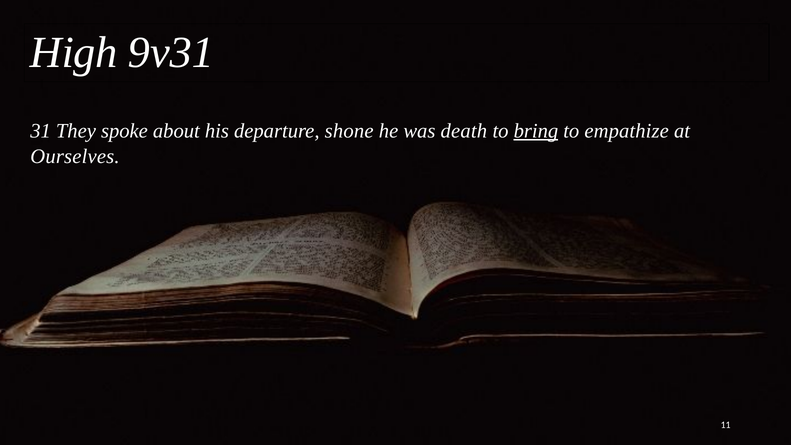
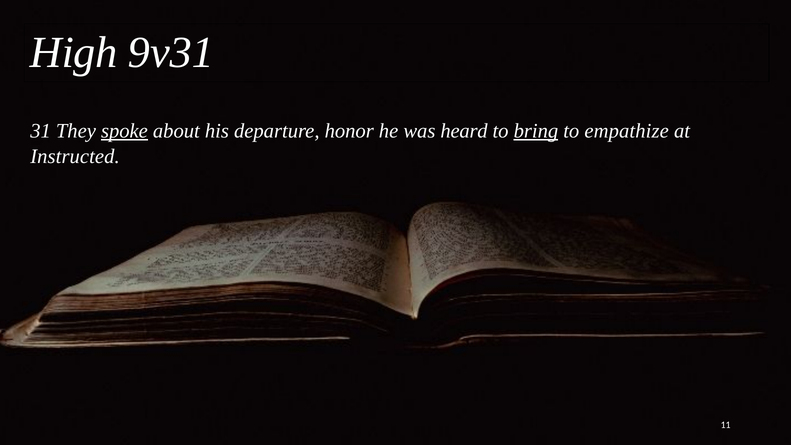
spoke underline: none -> present
shone: shone -> honor
death: death -> heard
Ourselves: Ourselves -> Instructed
